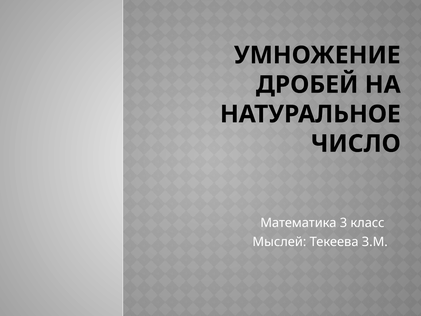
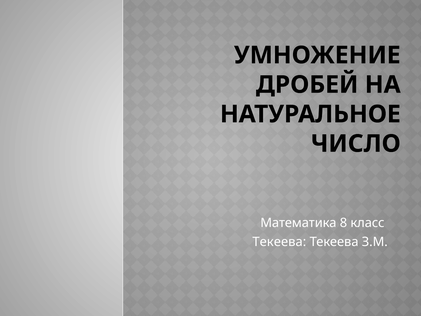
3: 3 -> 8
Мыслей at (279, 242): Мыслей -> Текеева
